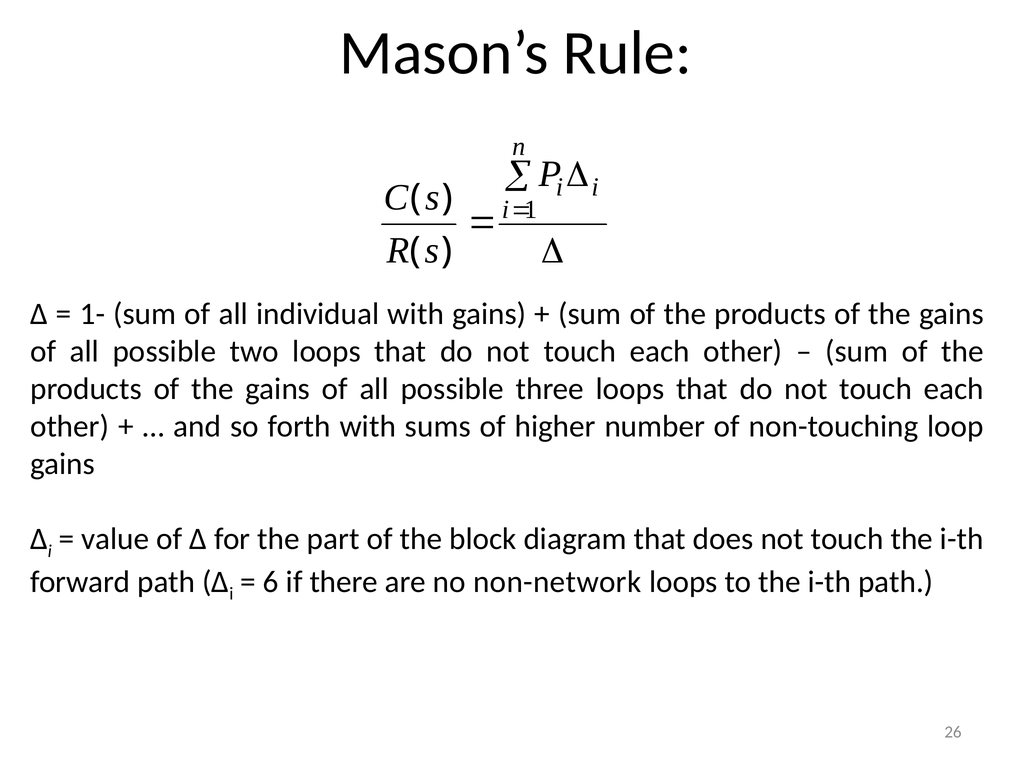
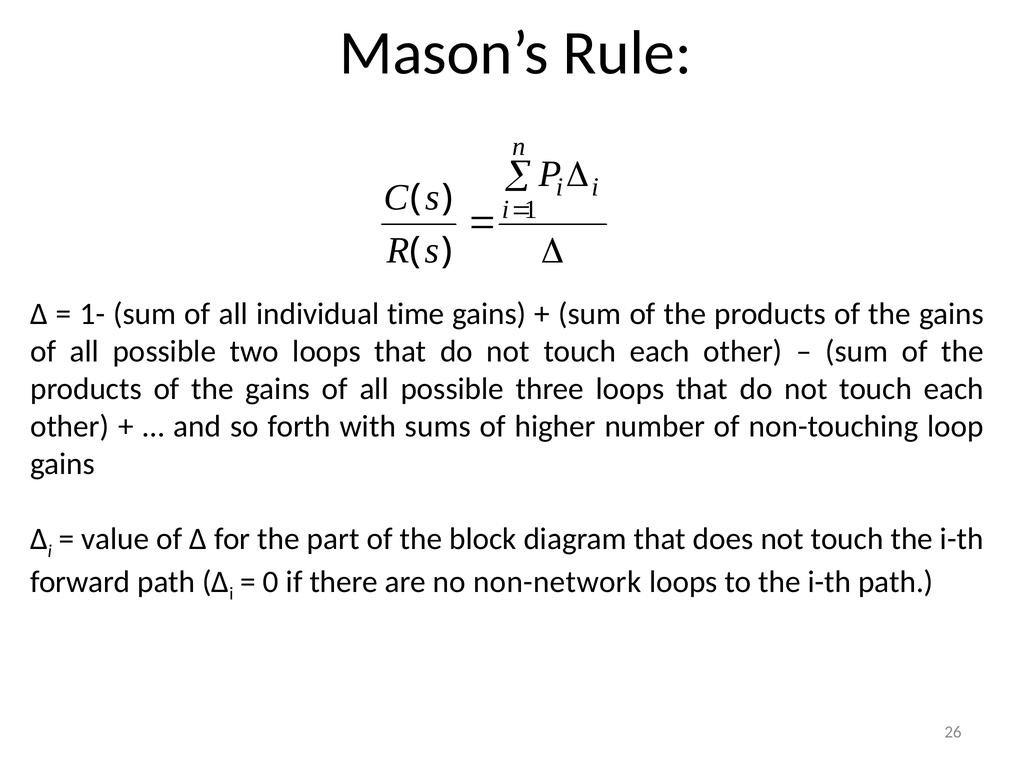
individual with: with -> time
6: 6 -> 0
